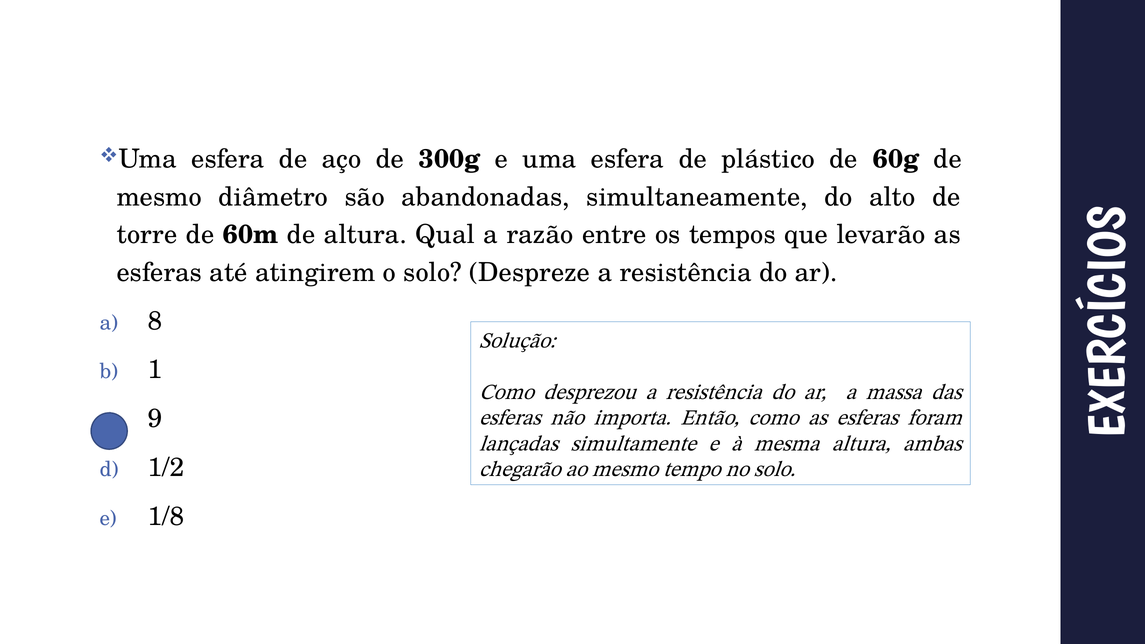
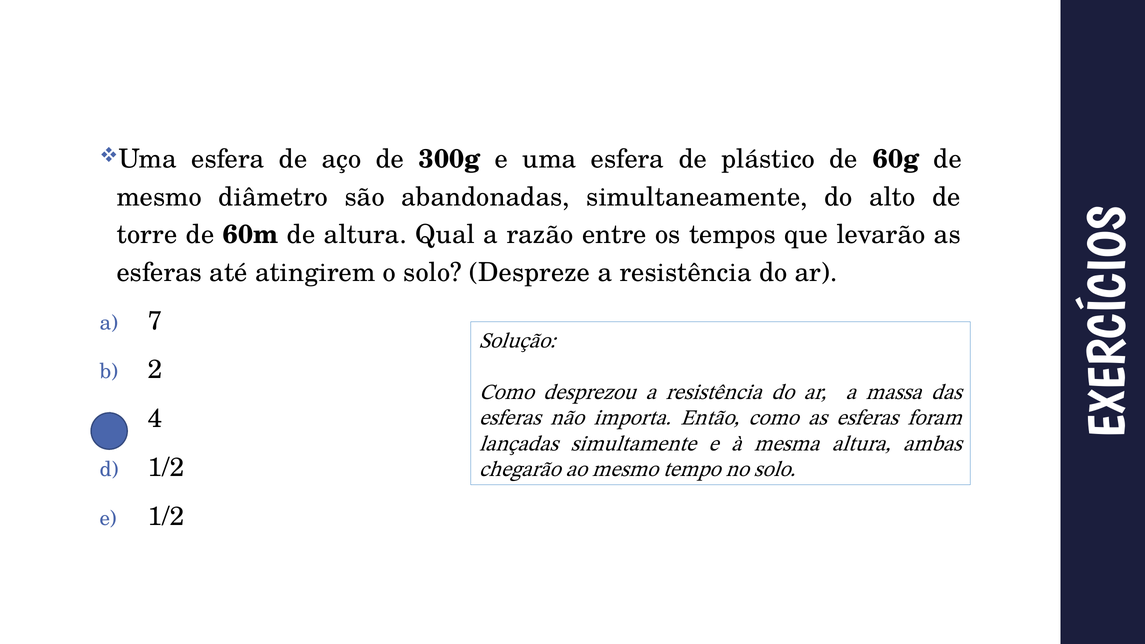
8: 8 -> 7
1: 1 -> 2
9: 9 -> 4
e 1/8: 1/8 -> 1/2
